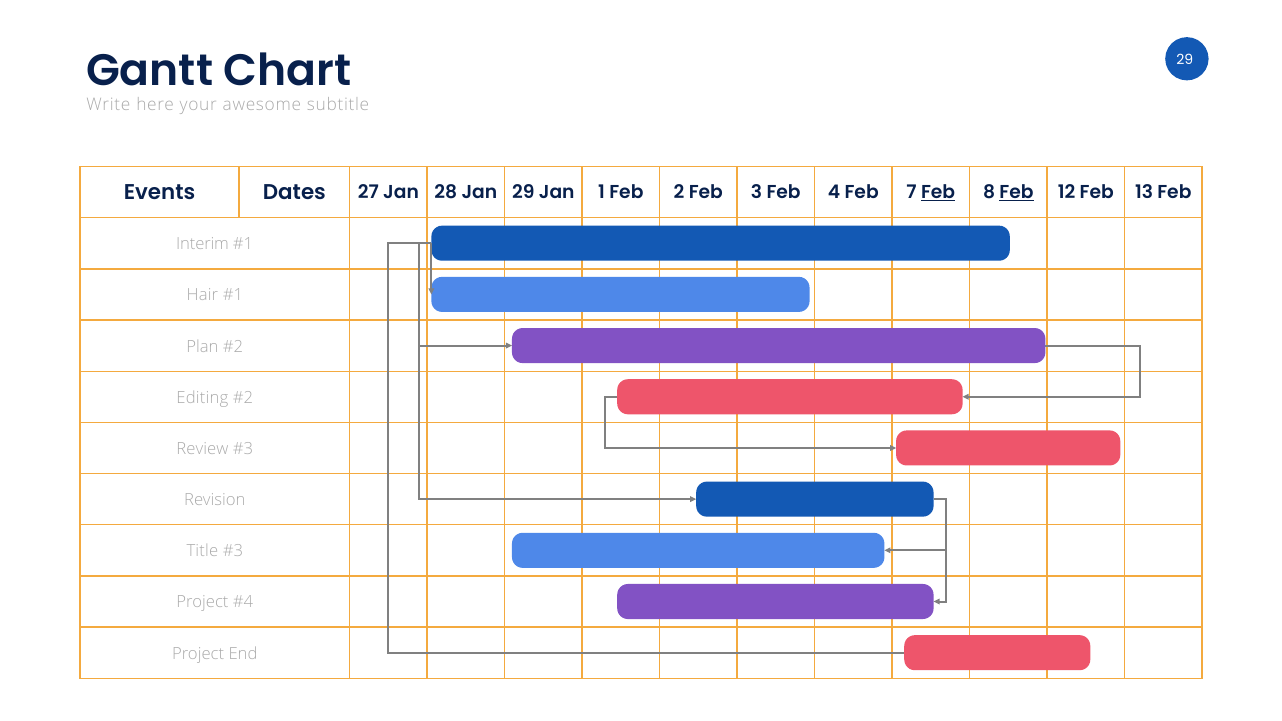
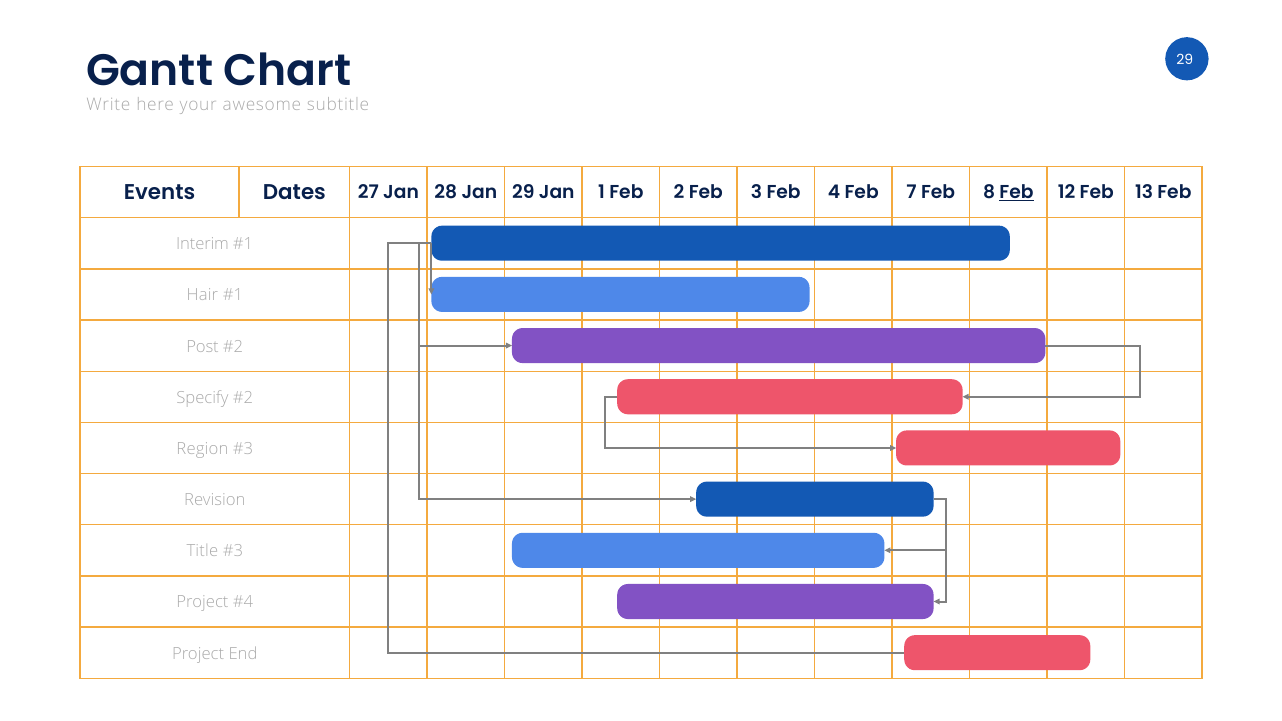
Feb at (938, 193) underline: present -> none
Plan: Plan -> Post
Editing: Editing -> Specify
Review: Review -> Region
